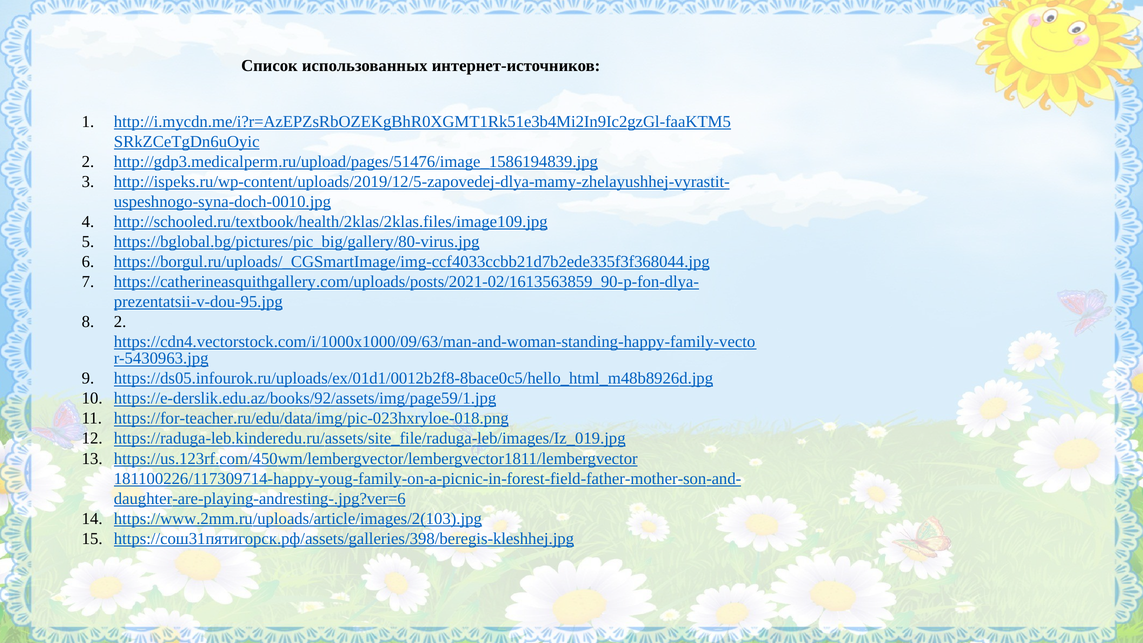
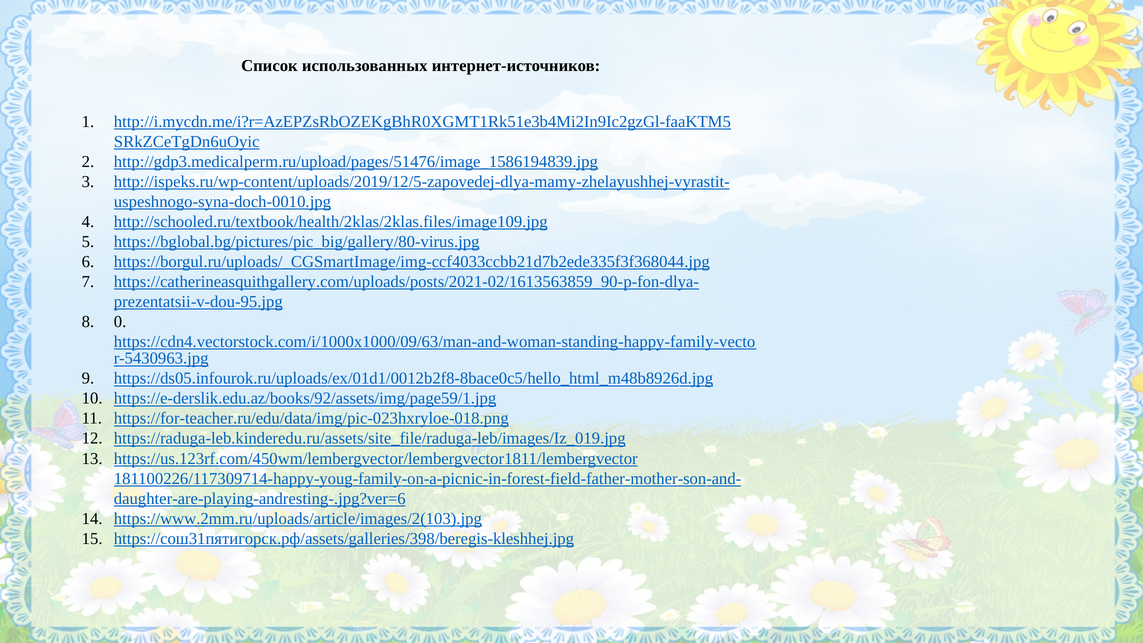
8 2: 2 -> 0
